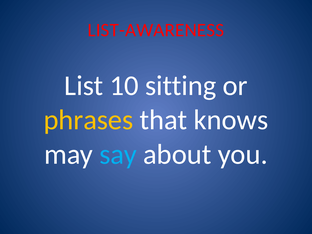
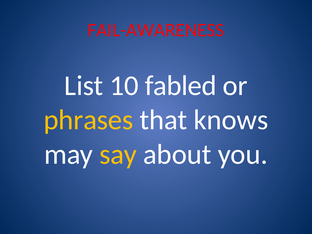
LIST-AWARENESS: LIST-AWARENESS -> FAIL-AWARENESS
sitting: sitting -> fabled
say colour: light blue -> yellow
